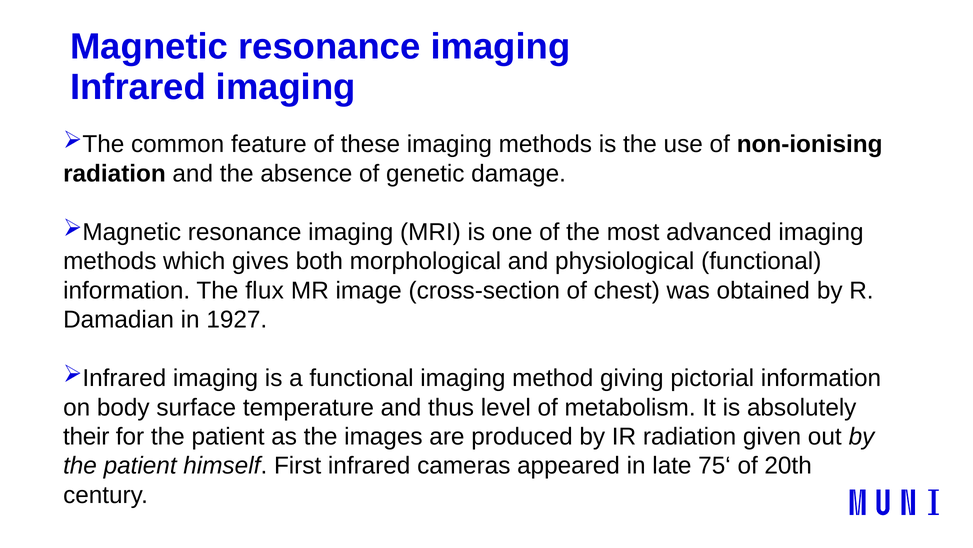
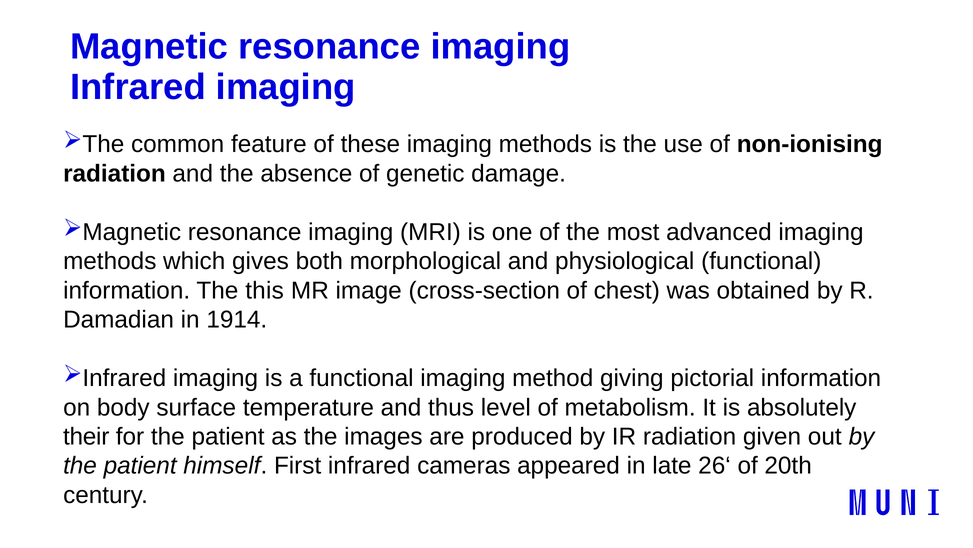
flux: flux -> this
1927: 1927 -> 1914
75‘: 75‘ -> 26‘
